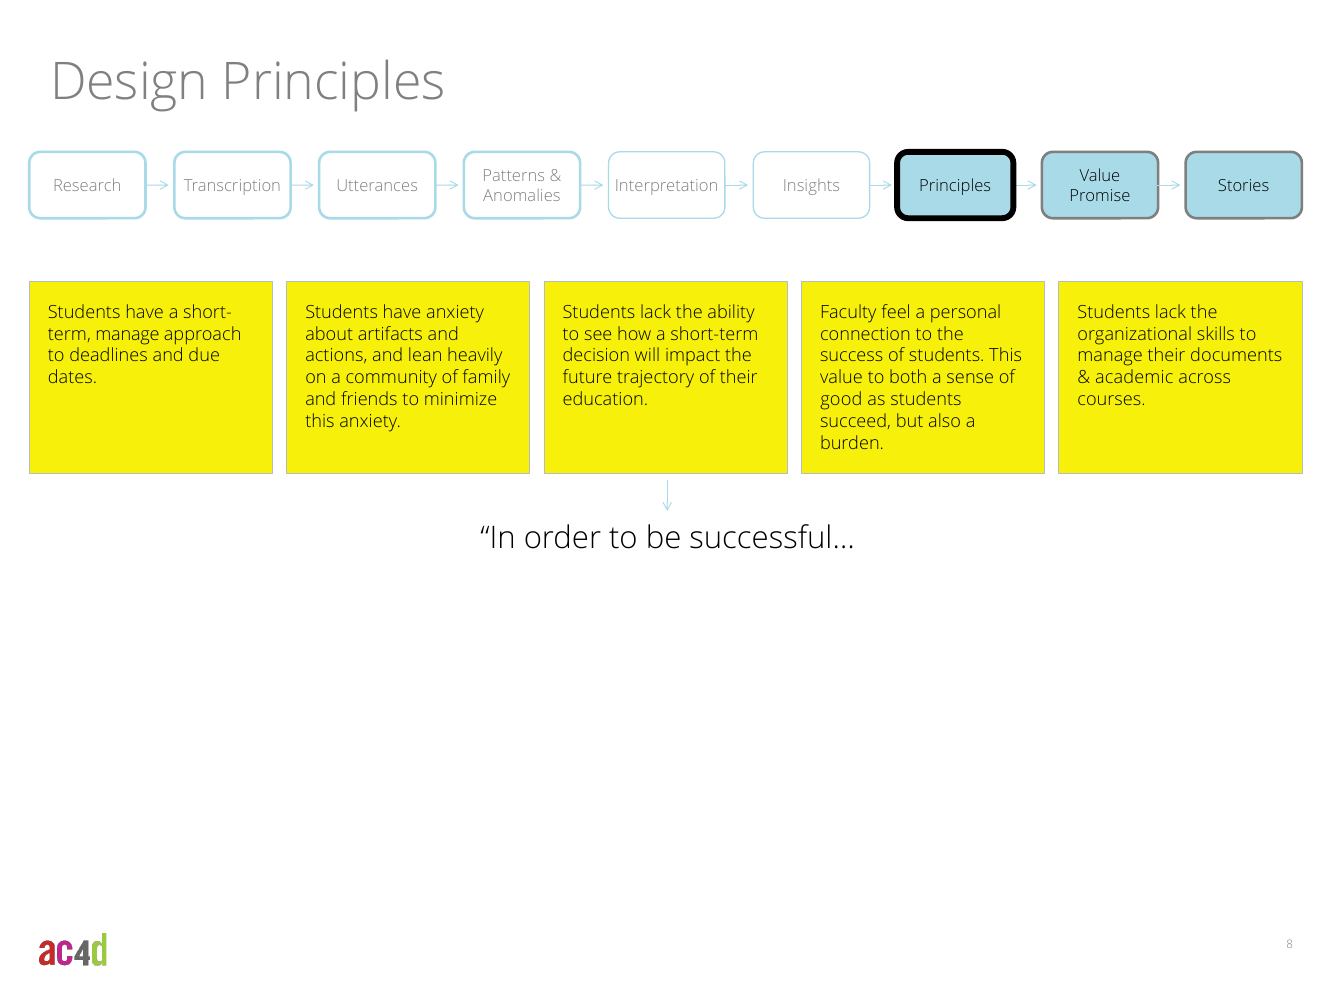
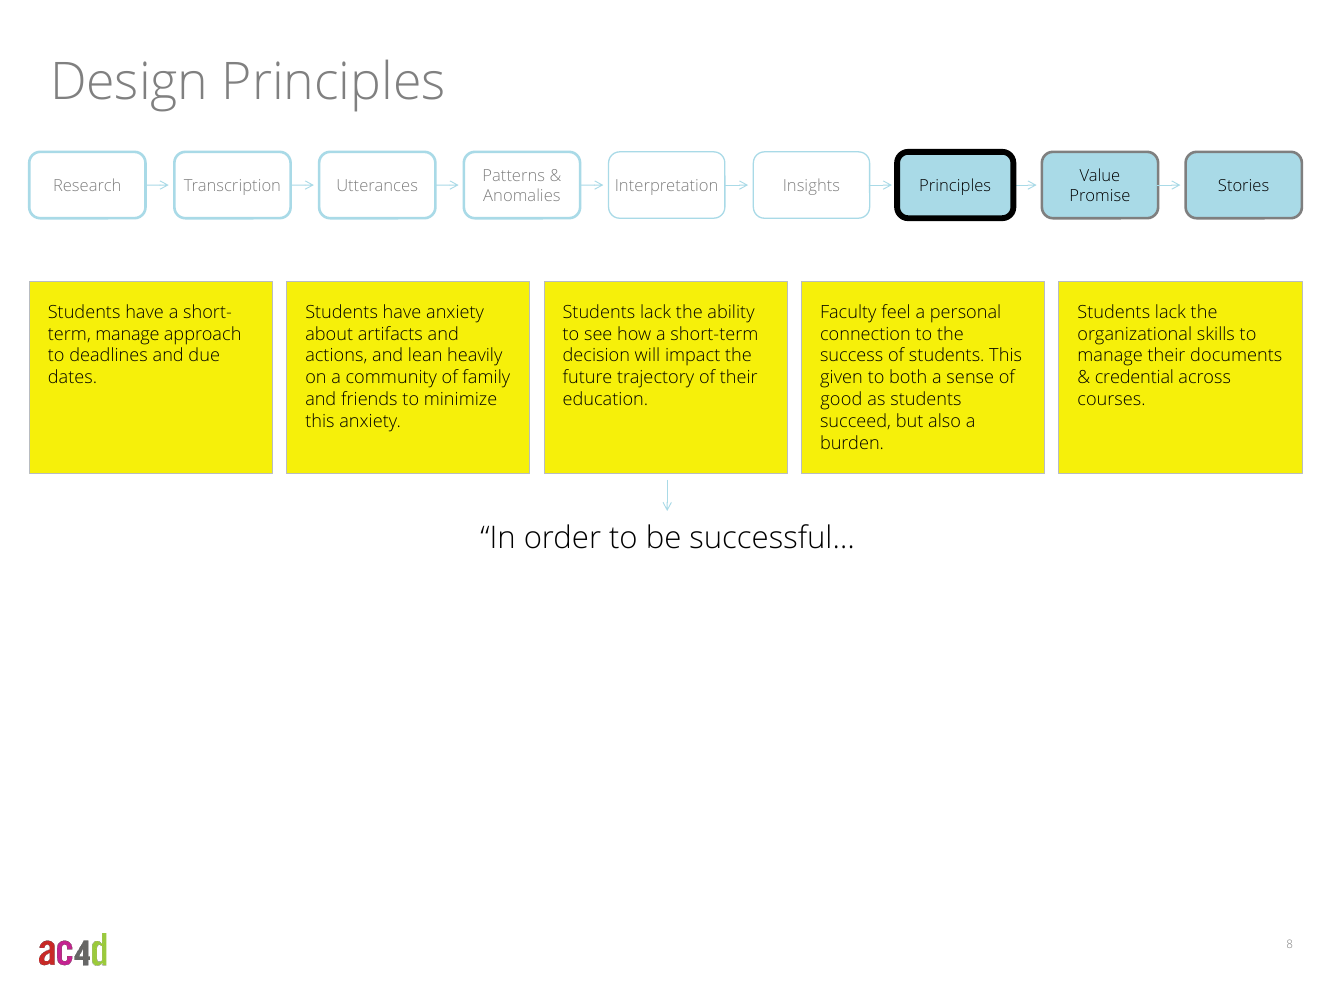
value at (841, 377): value -> given
academic: academic -> credential
